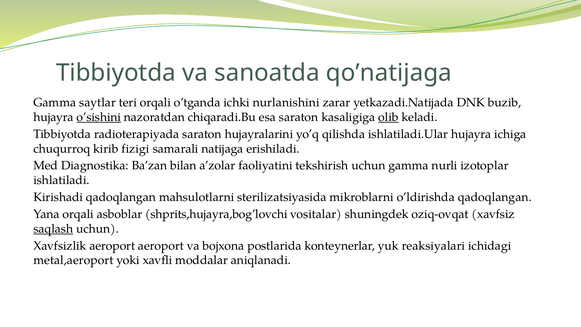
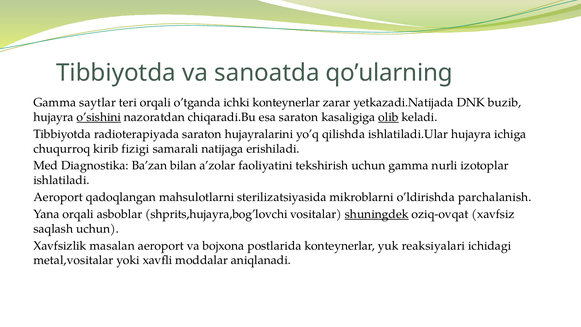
qo’natijaga: qo’natijaga -> qo’ularning
ichki nurlanishini: nurlanishini -> konteynerlar
Kirishadi at (58, 197): Kirishadi -> Aeroport
o’ldirishda qadoqlangan: qadoqlangan -> parchalanish
shuningdek underline: none -> present
saqlash underline: present -> none
Xavfsizlik aeroport: aeroport -> masalan
metal,aeroport: metal,aeroport -> metal,vositalar
